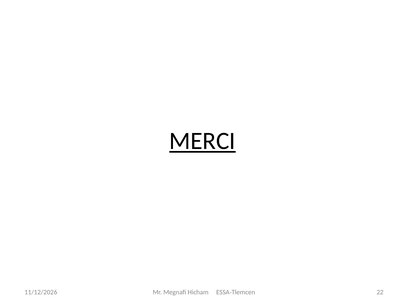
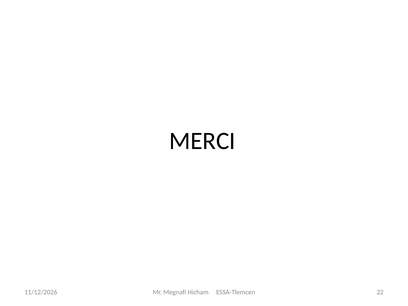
MERCI underline: present -> none
